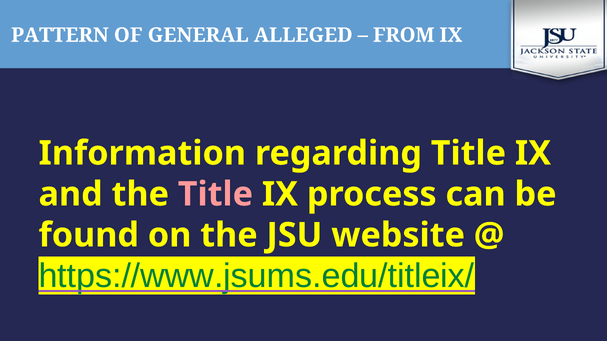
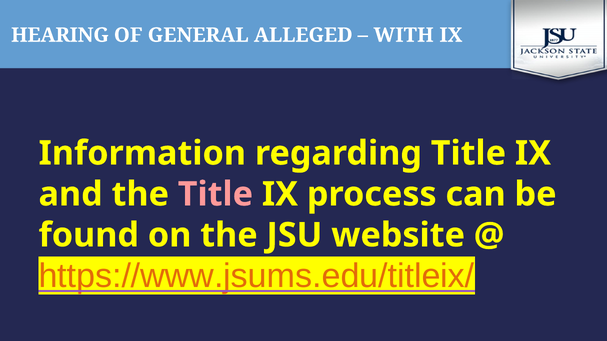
PATTERN: PATTERN -> HEARING
FROM: FROM -> WITH
https://www.jsums.edu/titleix/ colour: green -> orange
